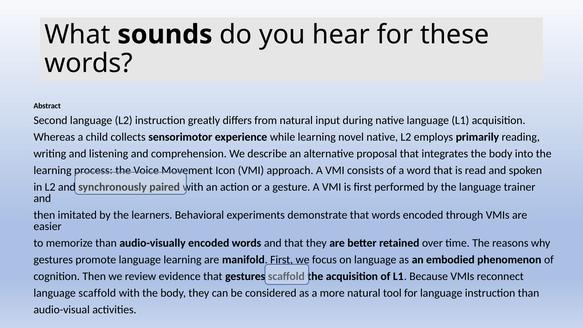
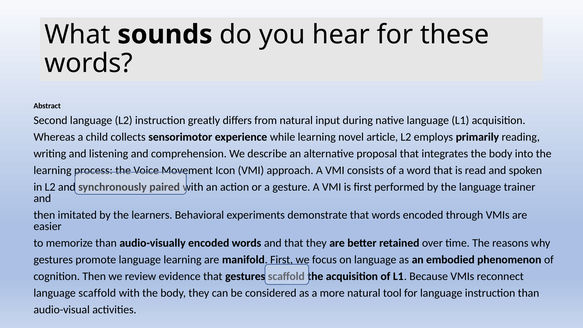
novel native: native -> article
